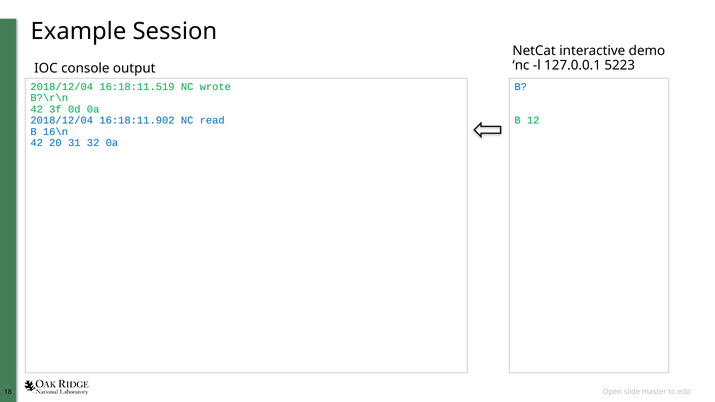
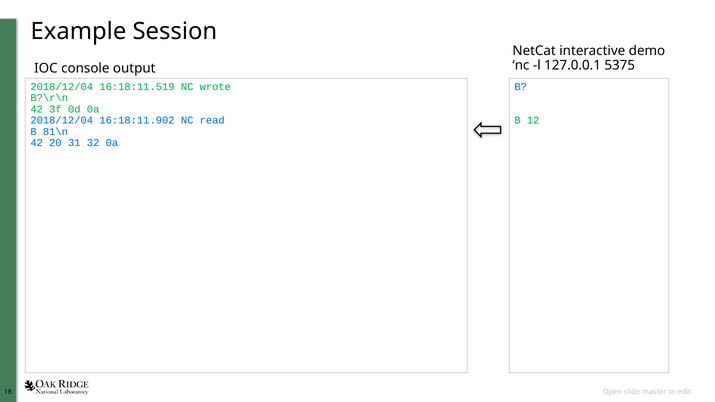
5223: 5223 -> 5375
16\n: 16\n -> 81\n
